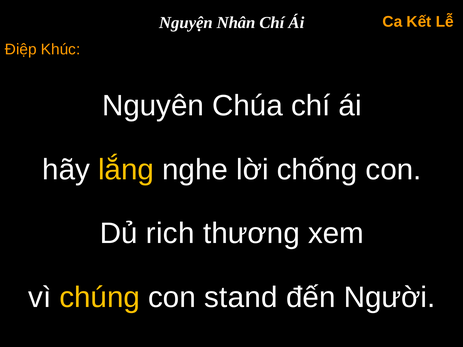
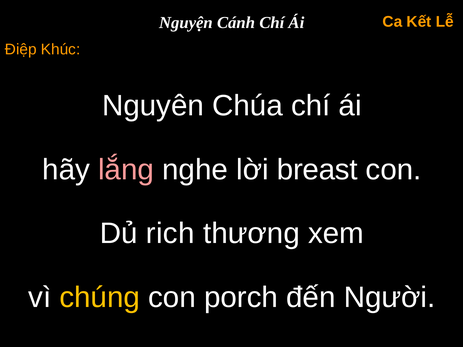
Nhân: Nhân -> Cánh
lắng colour: yellow -> pink
chống: chống -> breast
stand: stand -> porch
